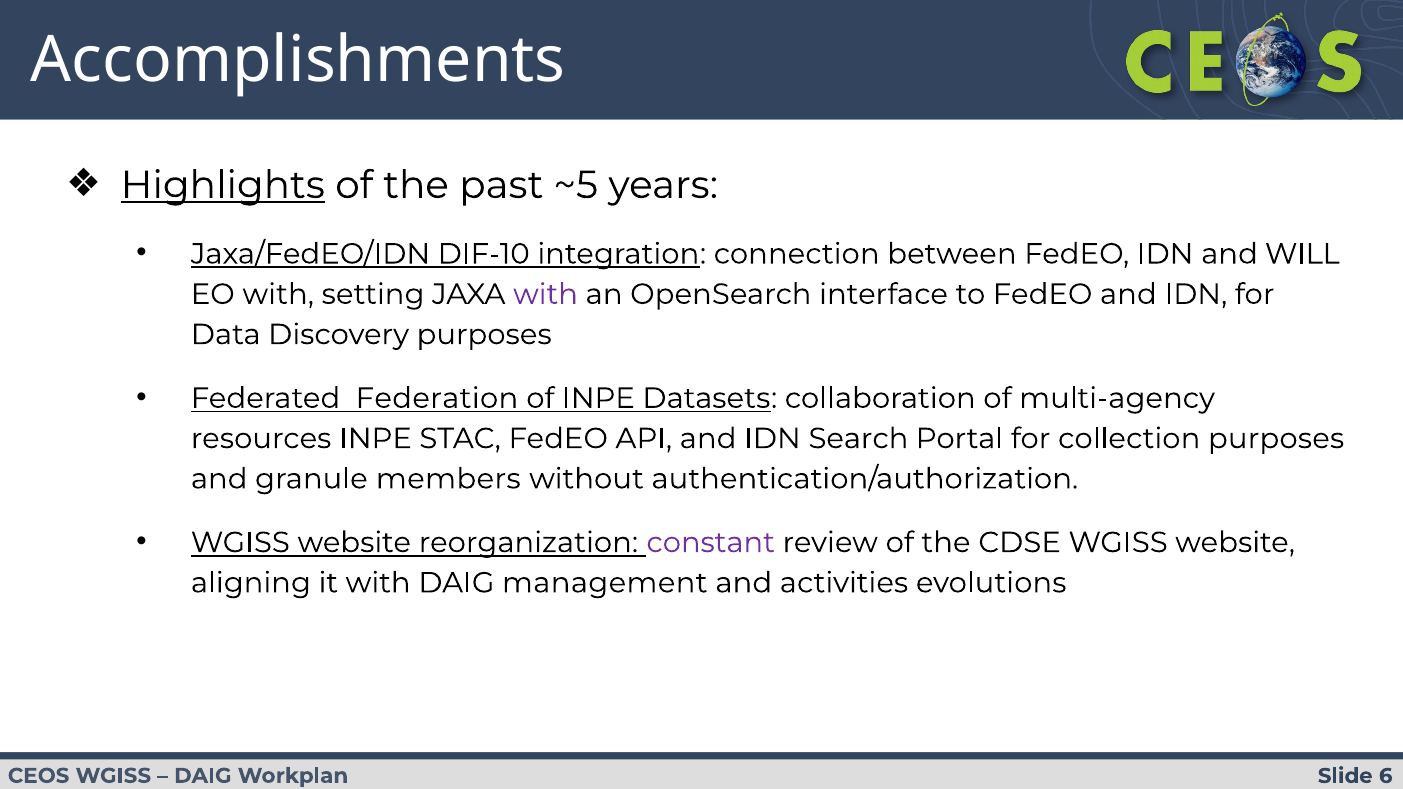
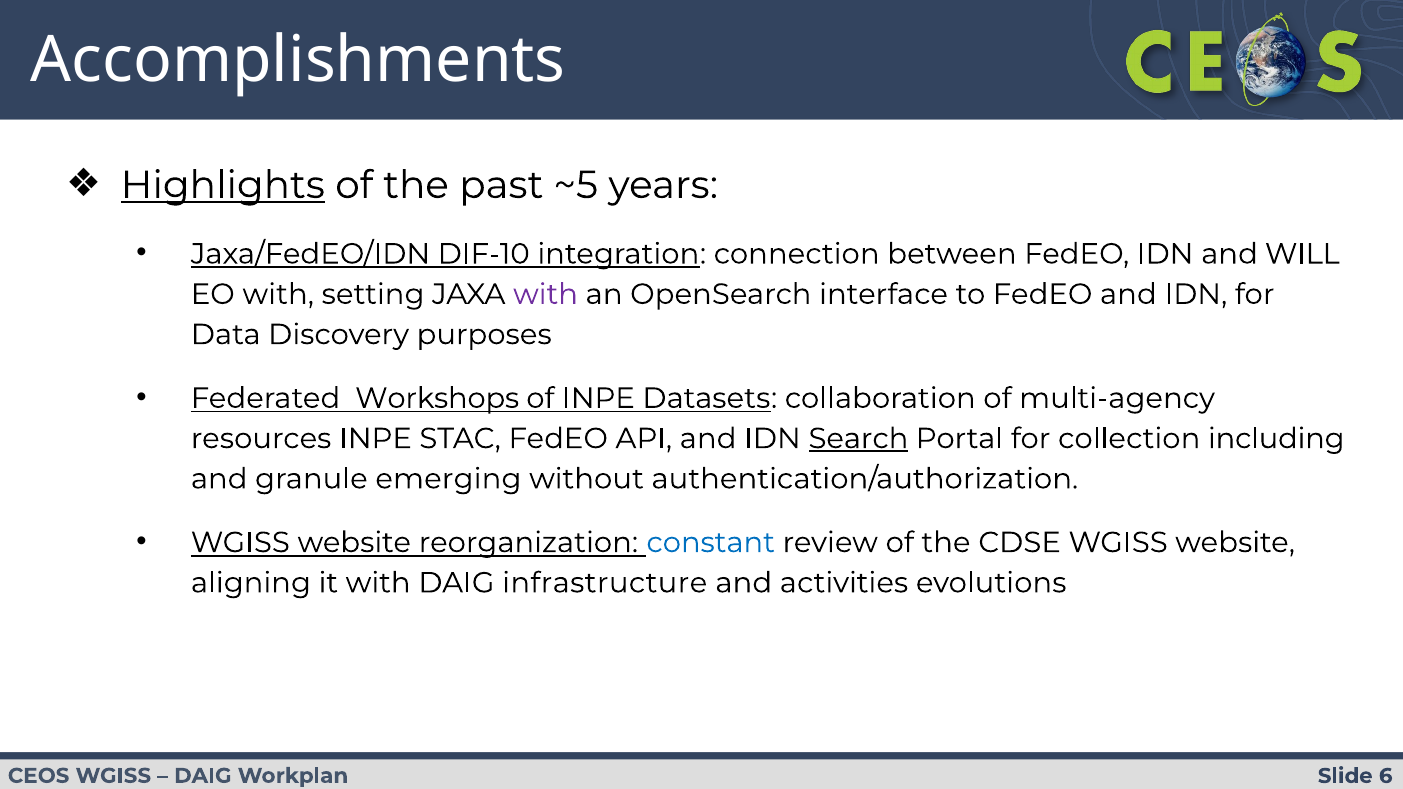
Federation: Federation -> Workshops
Search underline: none -> present
collection purposes: purposes -> including
members: members -> emerging
constant colour: purple -> blue
management: management -> infrastructure
